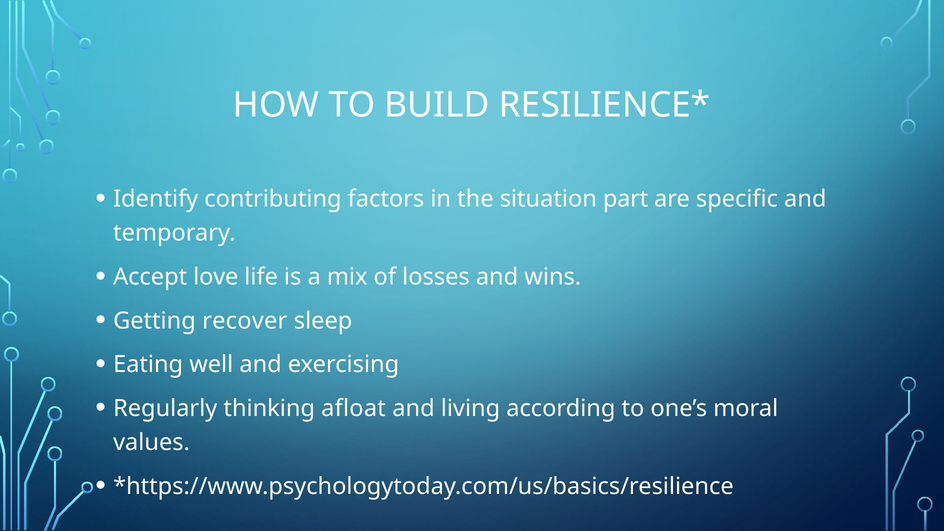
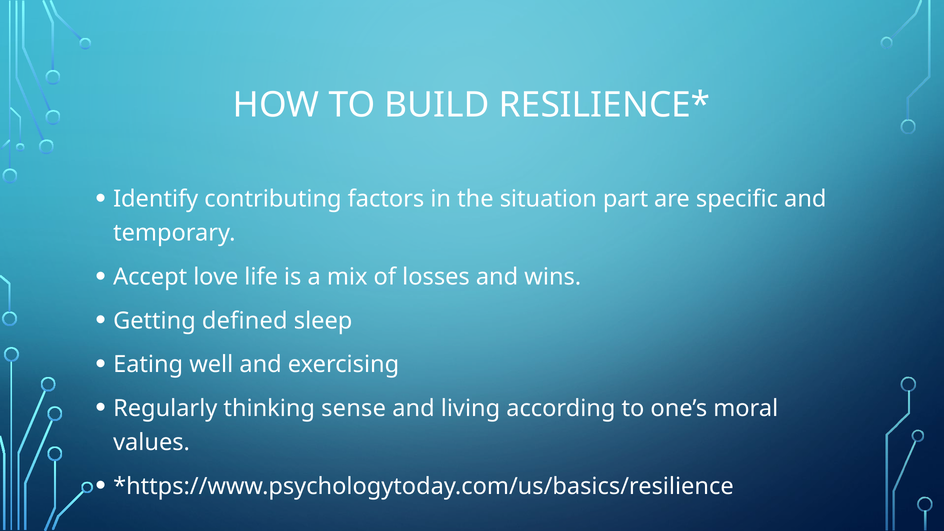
recover: recover -> defined
afloat: afloat -> sense
